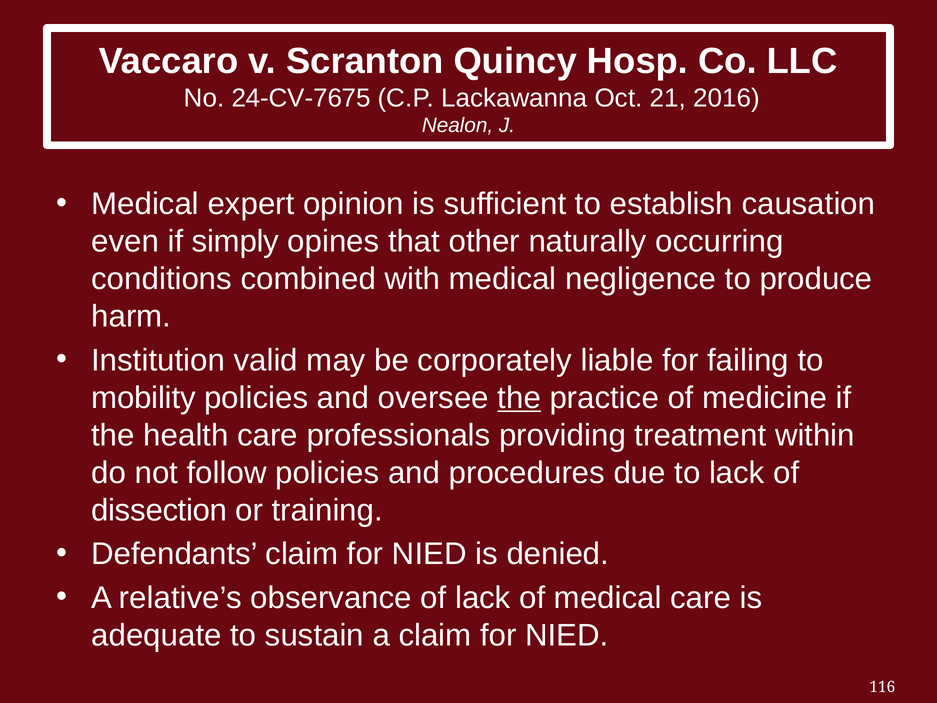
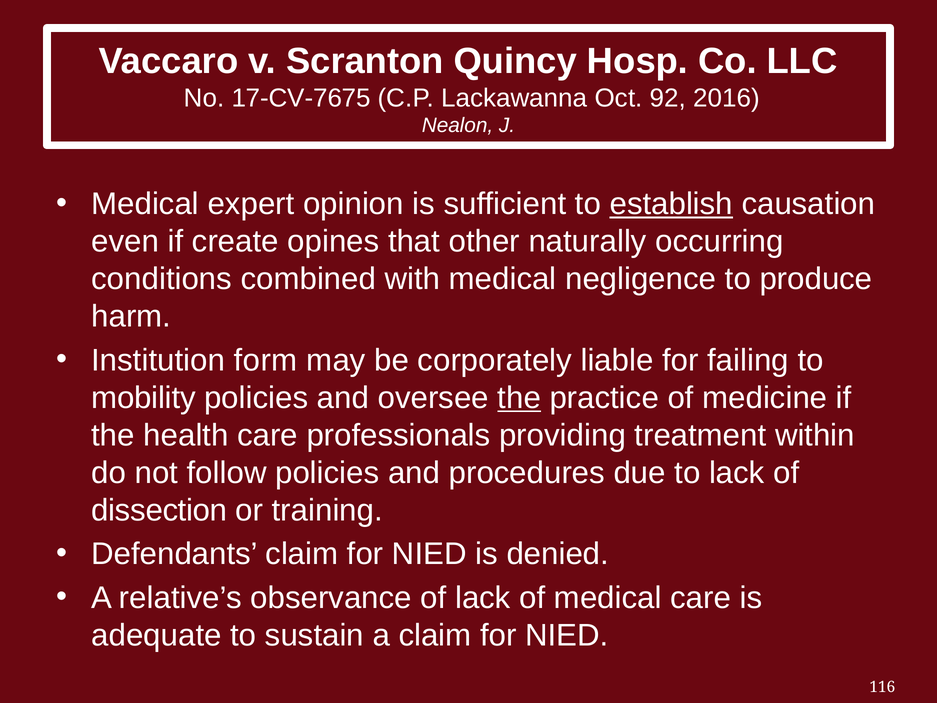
24-CV-7675: 24-CV-7675 -> 17-CV-7675
21: 21 -> 92
establish underline: none -> present
simply: simply -> create
valid: valid -> form
